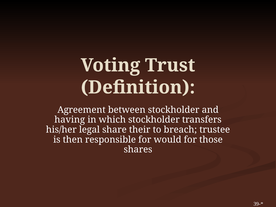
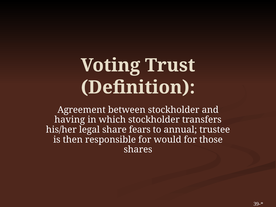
their: their -> fears
breach: breach -> annual
